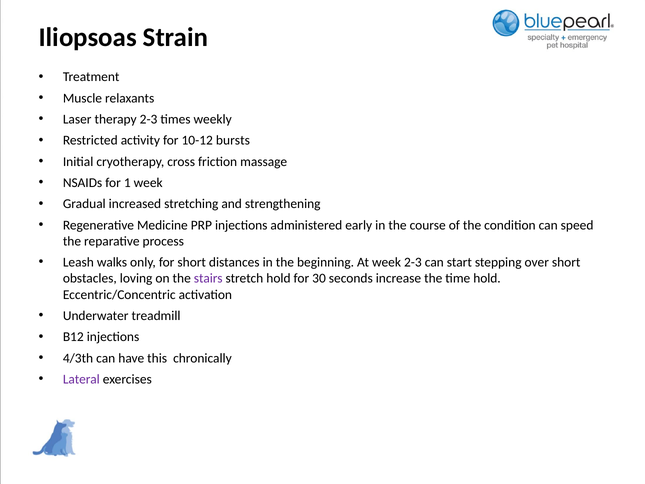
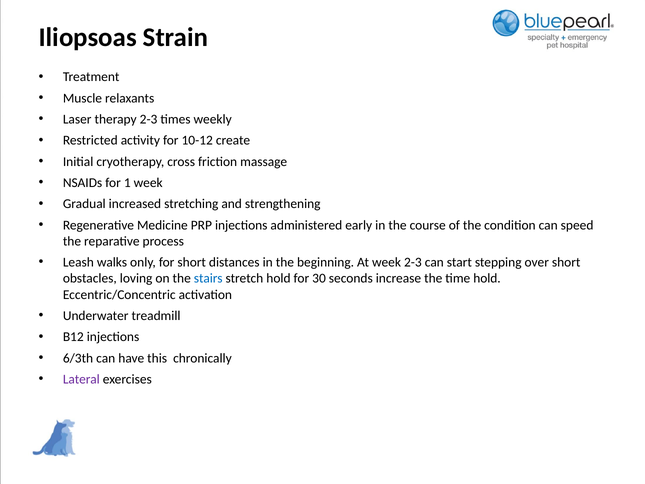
bursts: bursts -> create
stairs colour: purple -> blue
4/3th: 4/3th -> 6/3th
